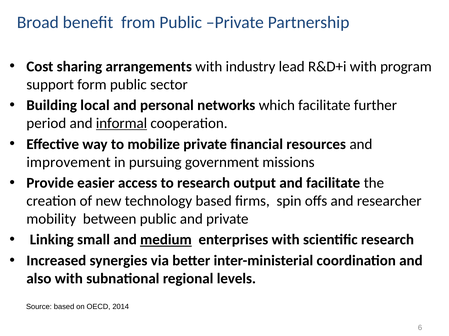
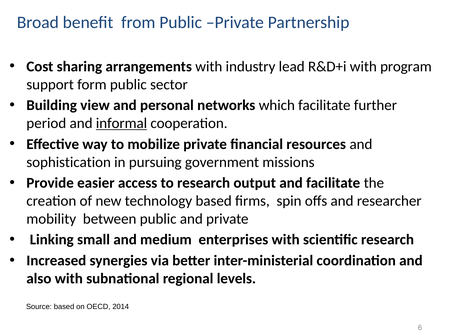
local: local -> view
improvement: improvement -> sophistication
medium underline: present -> none
